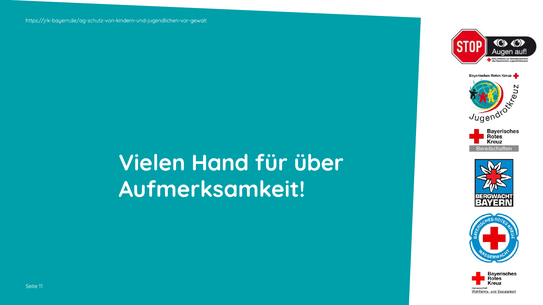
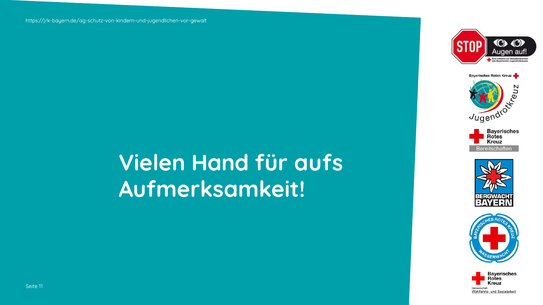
über: über -> aufs
